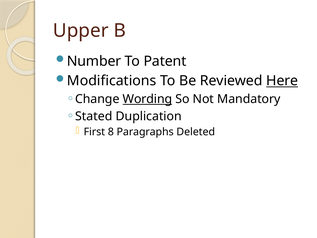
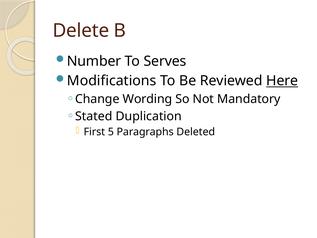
Upper: Upper -> Delete
Patent: Patent -> Serves
Wording underline: present -> none
8: 8 -> 5
